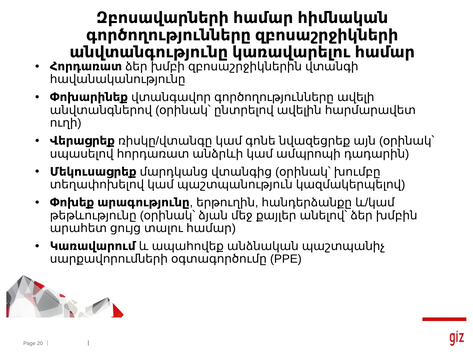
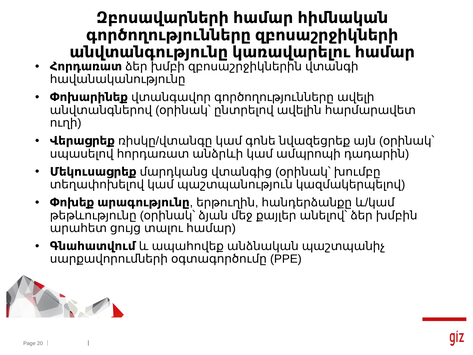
Կառավարում: Կառավարում -> Գնահատվում
